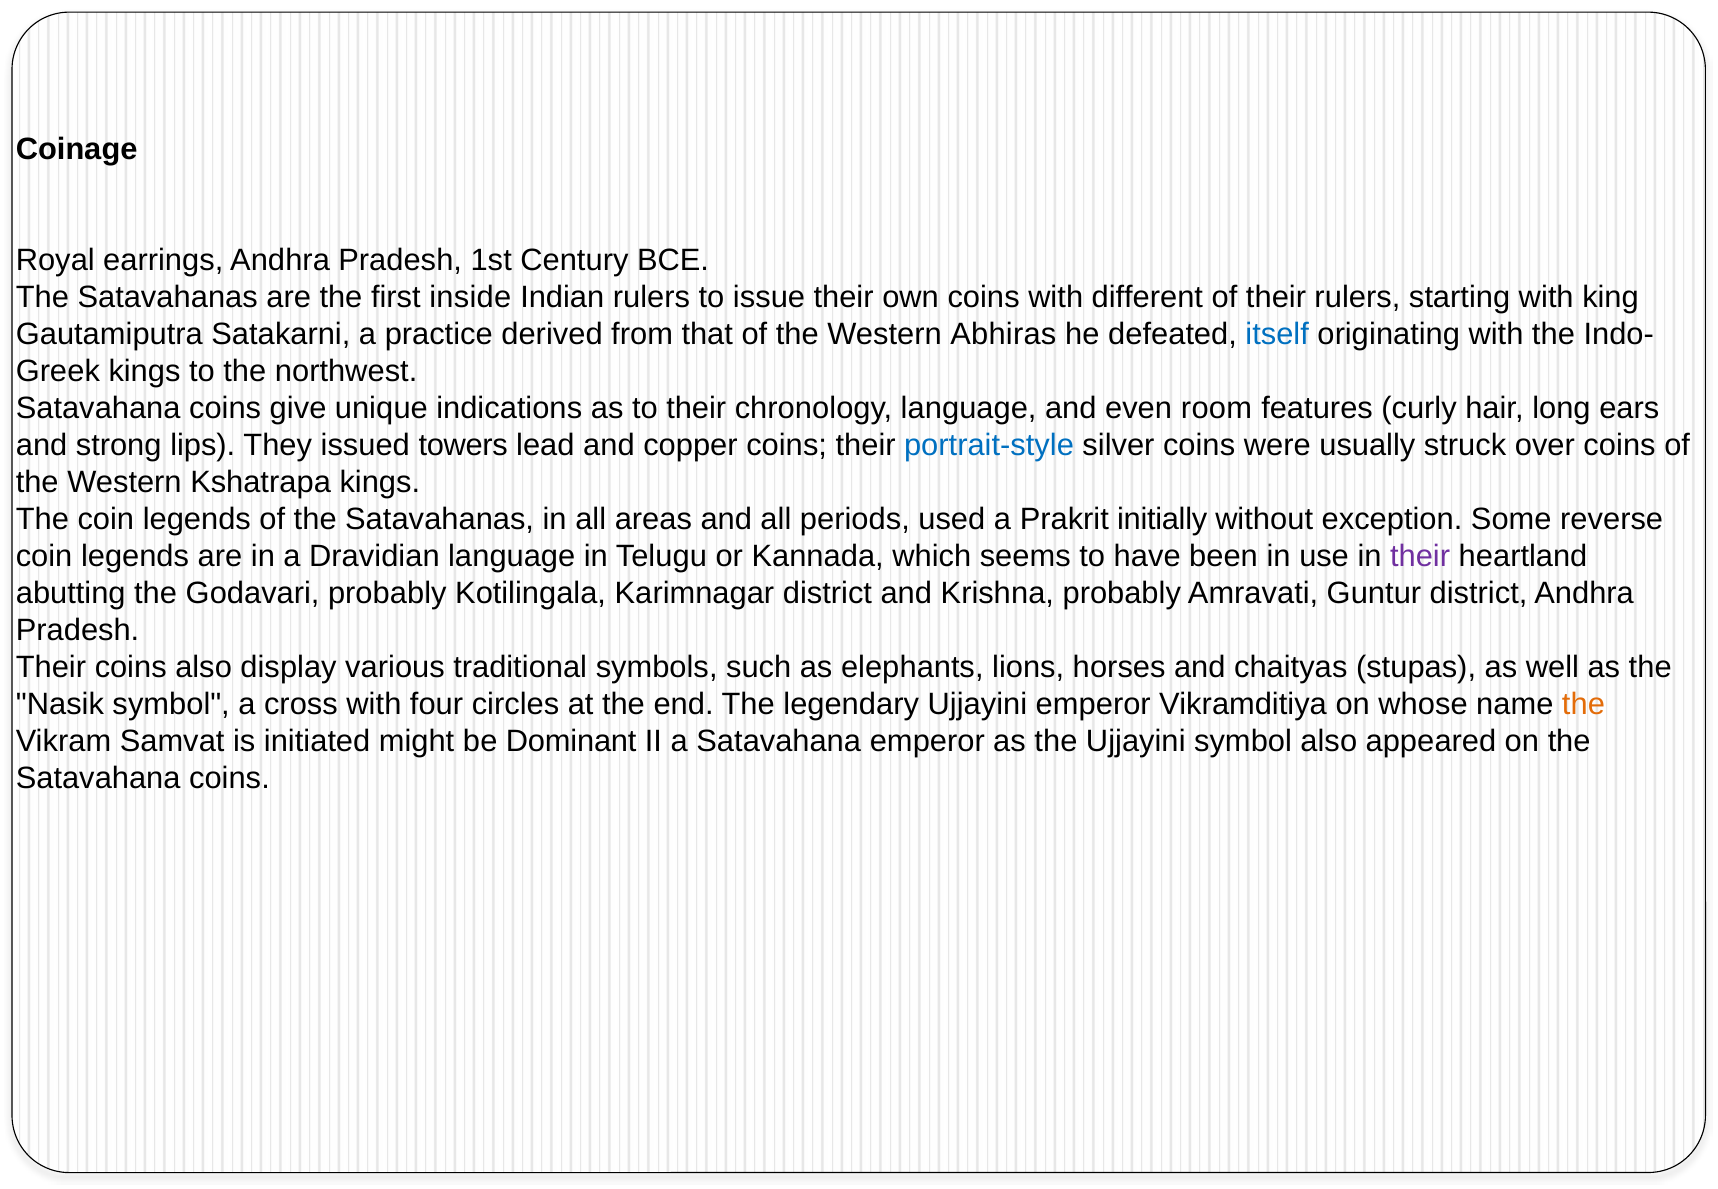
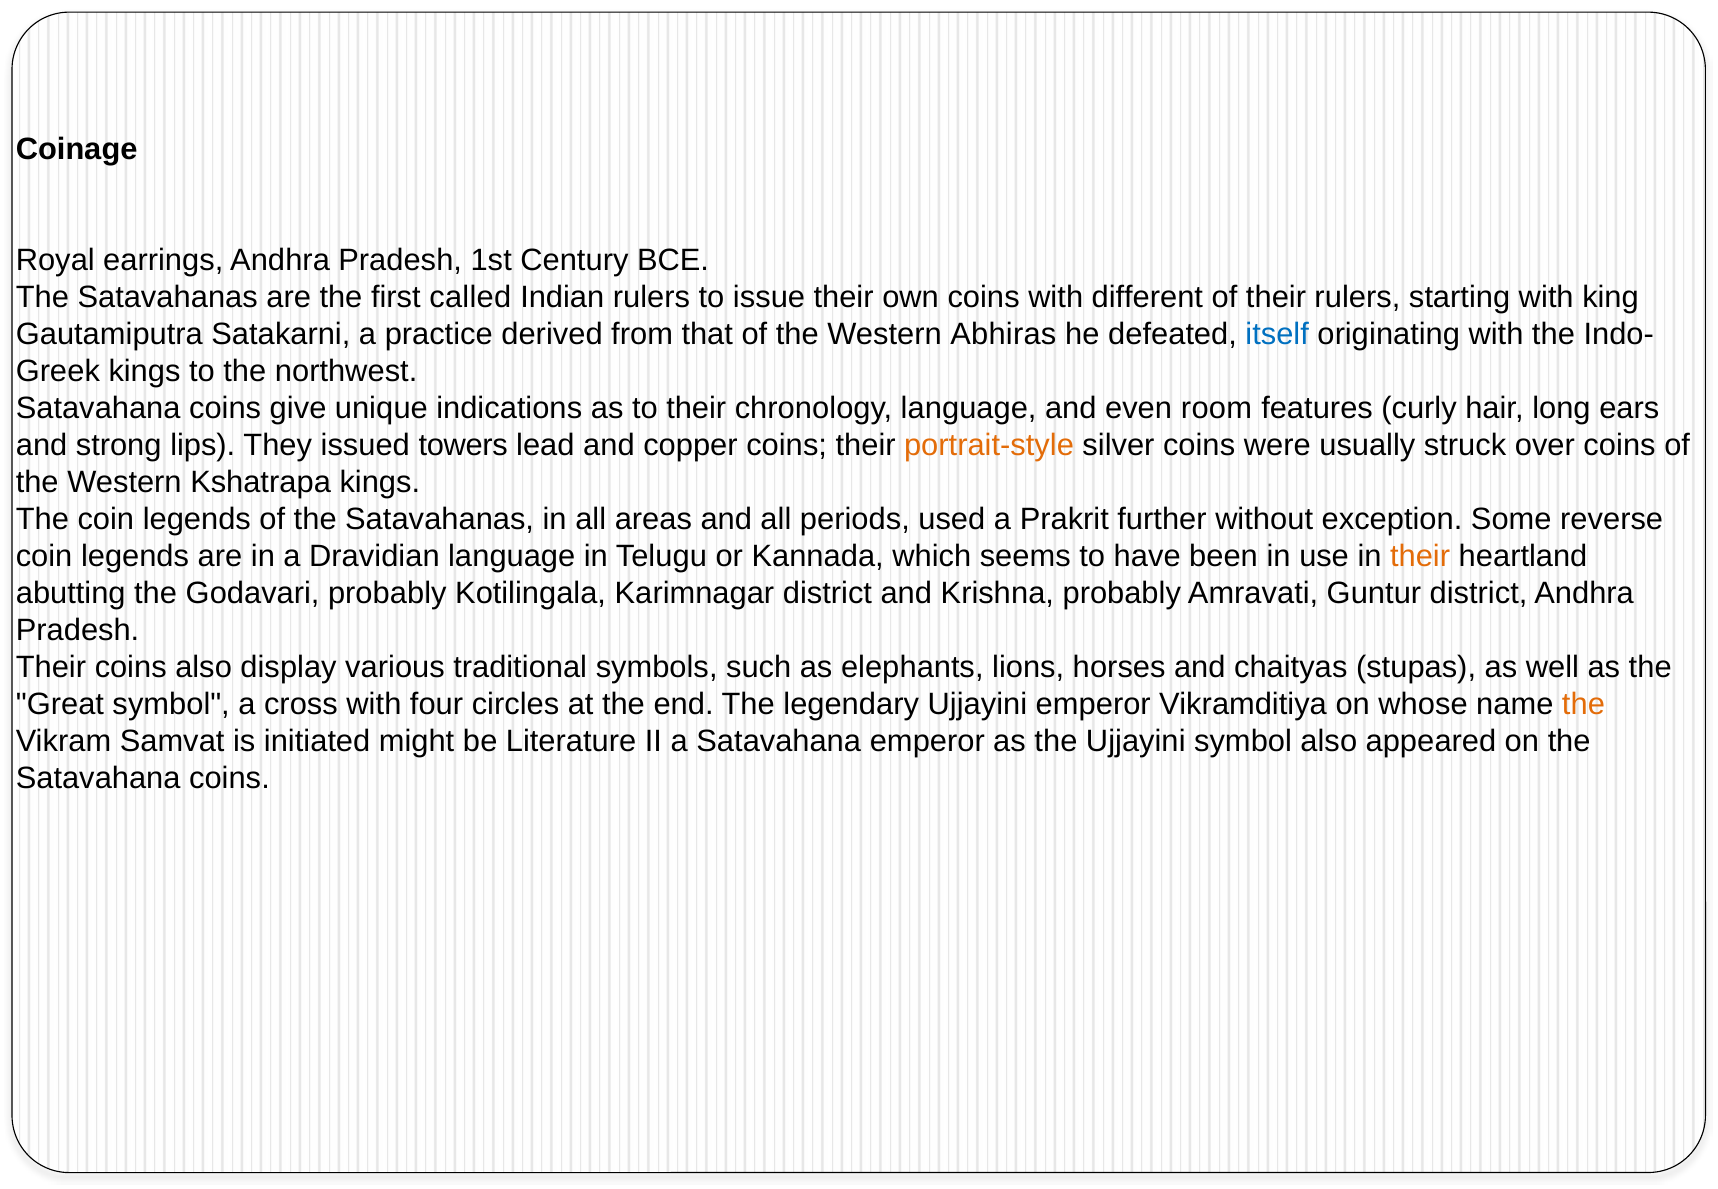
inside: inside -> called
portrait-style colour: blue -> orange
initially: initially -> further
their at (1420, 557) colour: purple -> orange
Nasik: Nasik -> Great
Dominant: Dominant -> Literature
